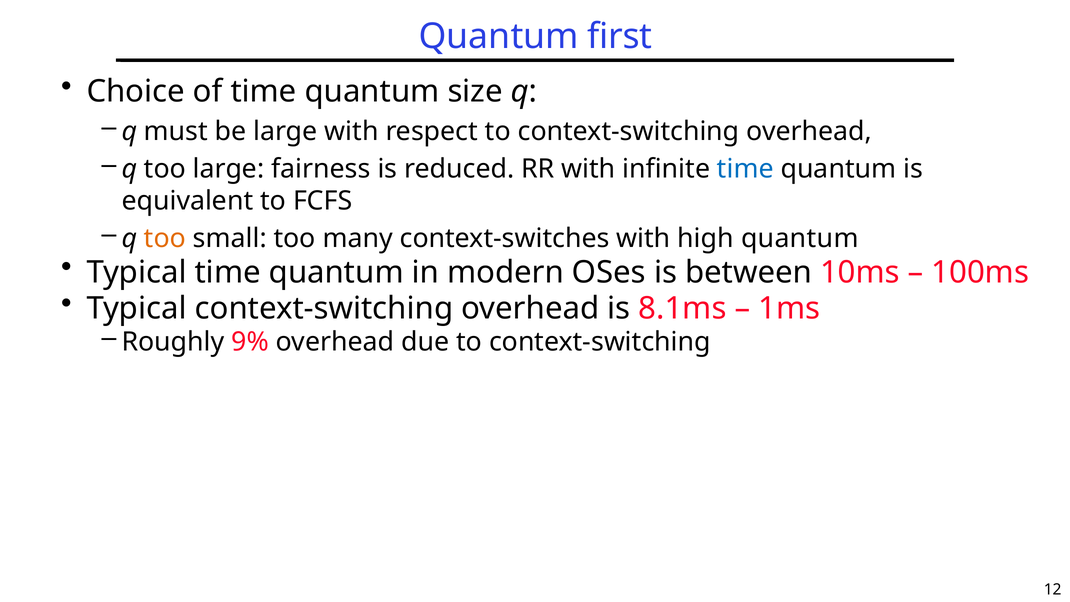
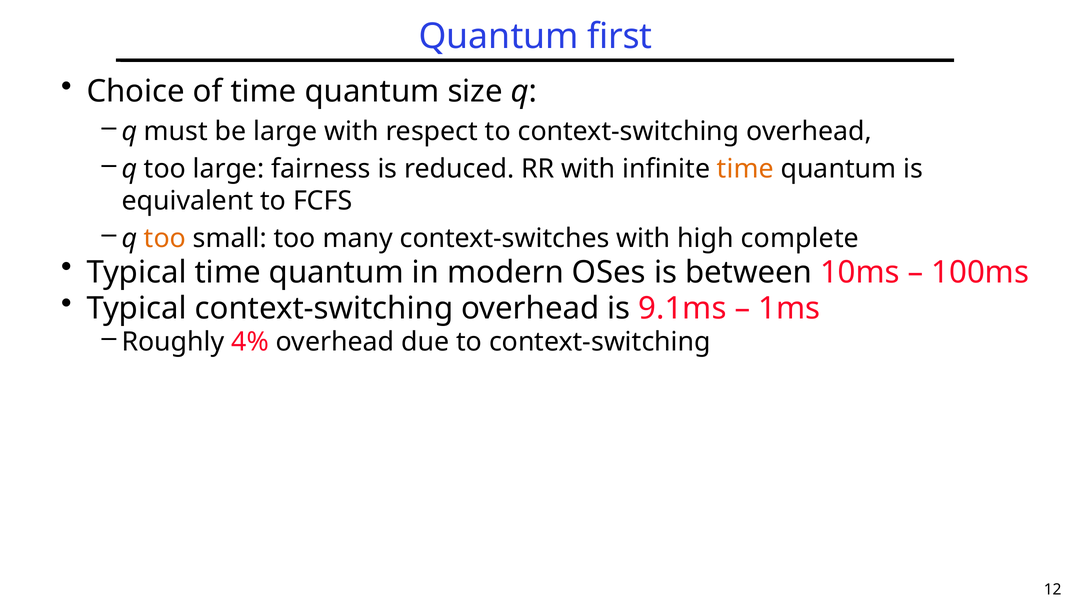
time at (745, 169) colour: blue -> orange
high quantum: quantum -> complete
8.1ms: 8.1ms -> 9.1ms
9%: 9% -> 4%
